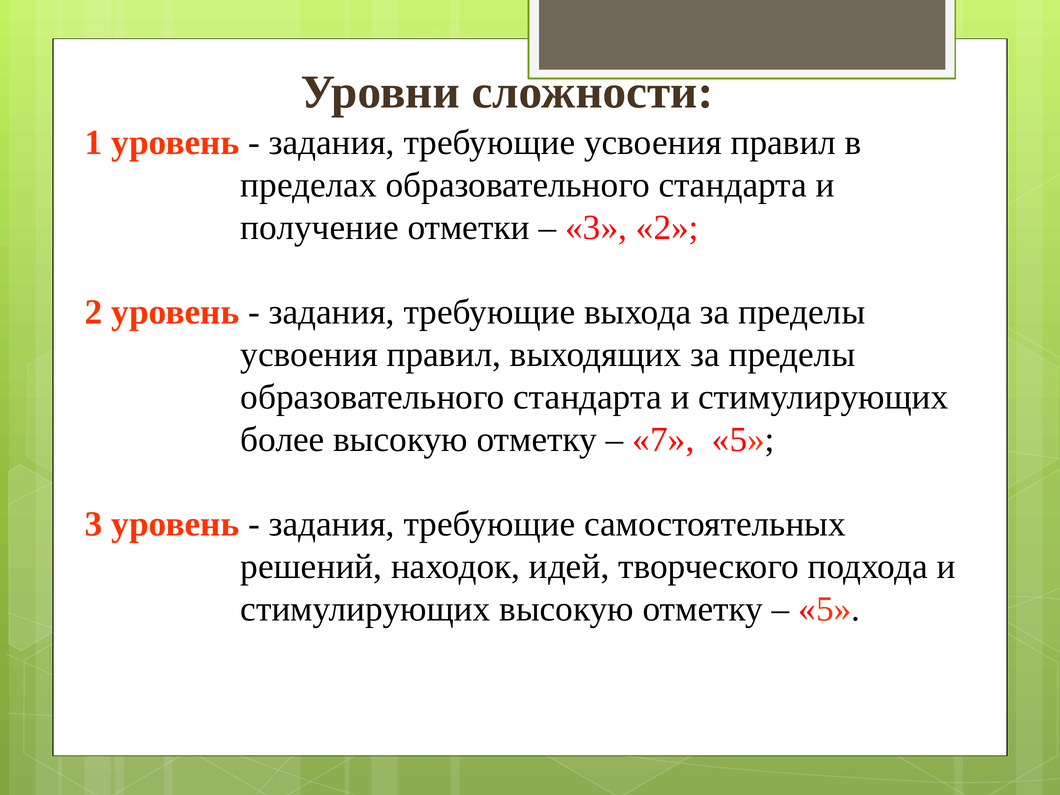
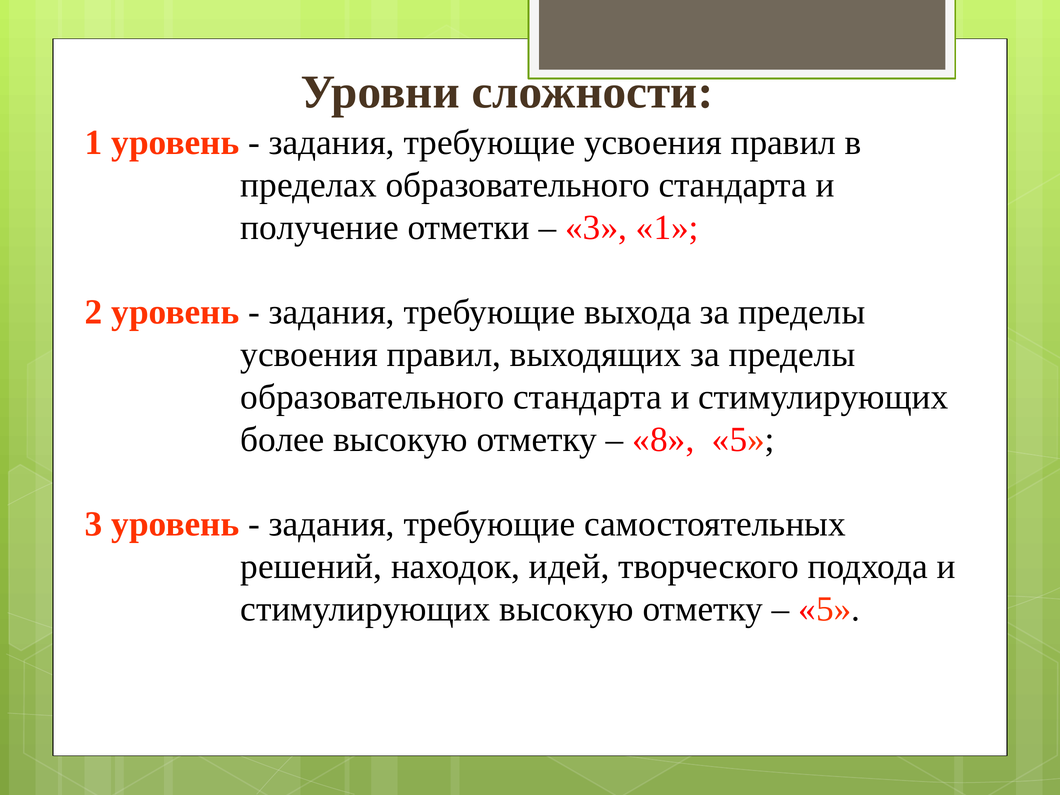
3 2: 2 -> 1
7: 7 -> 8
